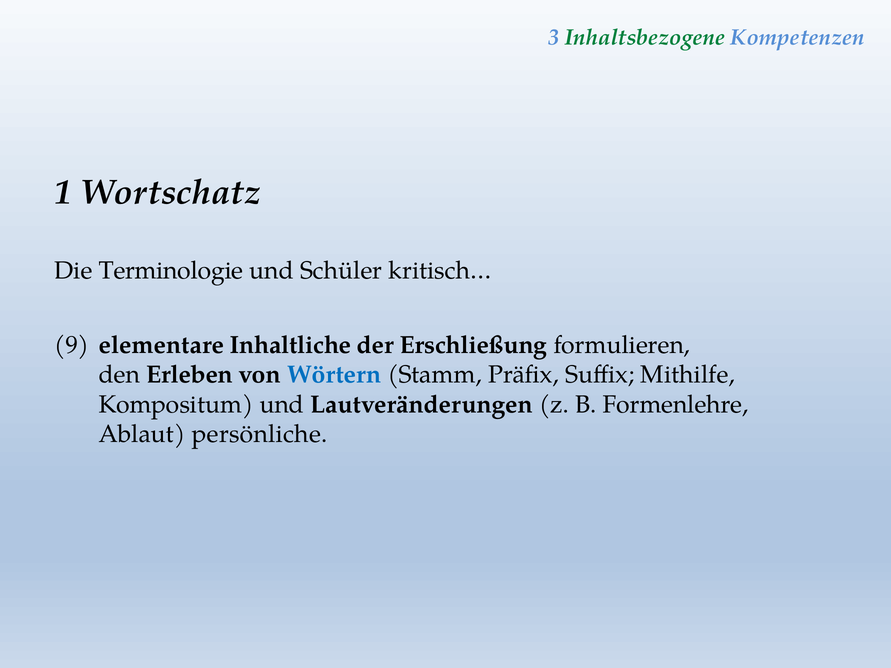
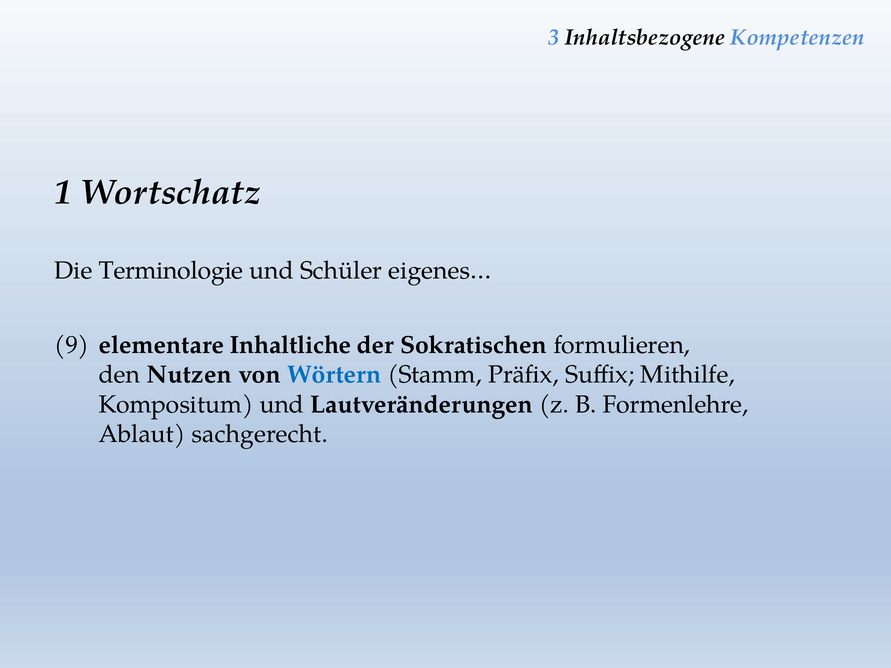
Inhaltsbezogene colour: green -> black
kritisch…: kritisch… -> eigenes…
Erschließung: Erschließung -> Sokratischen
Erleben: Erleben -> Nutzen
persönliche: persönliche -> sachgerecht
